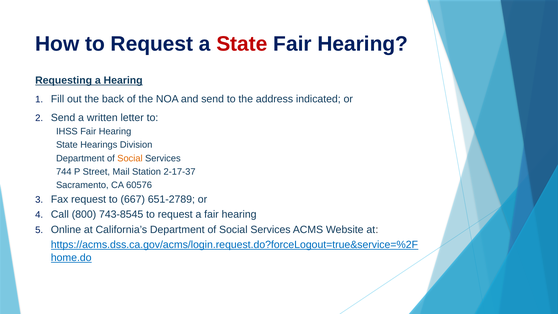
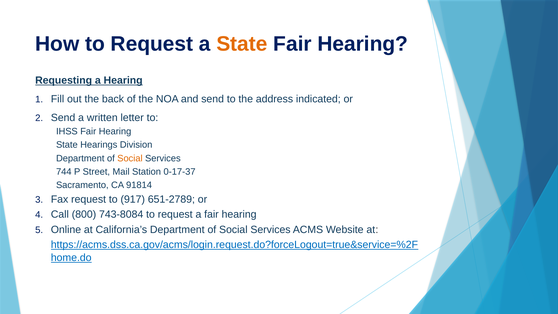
State at (242, 44) colour: red -> orange
2-17-37: 2-17-37 -> 0-17-37
60576: 60576 -> 91814
667: 667 -> 917
743-8545: 743-8545 -> 743-8084
